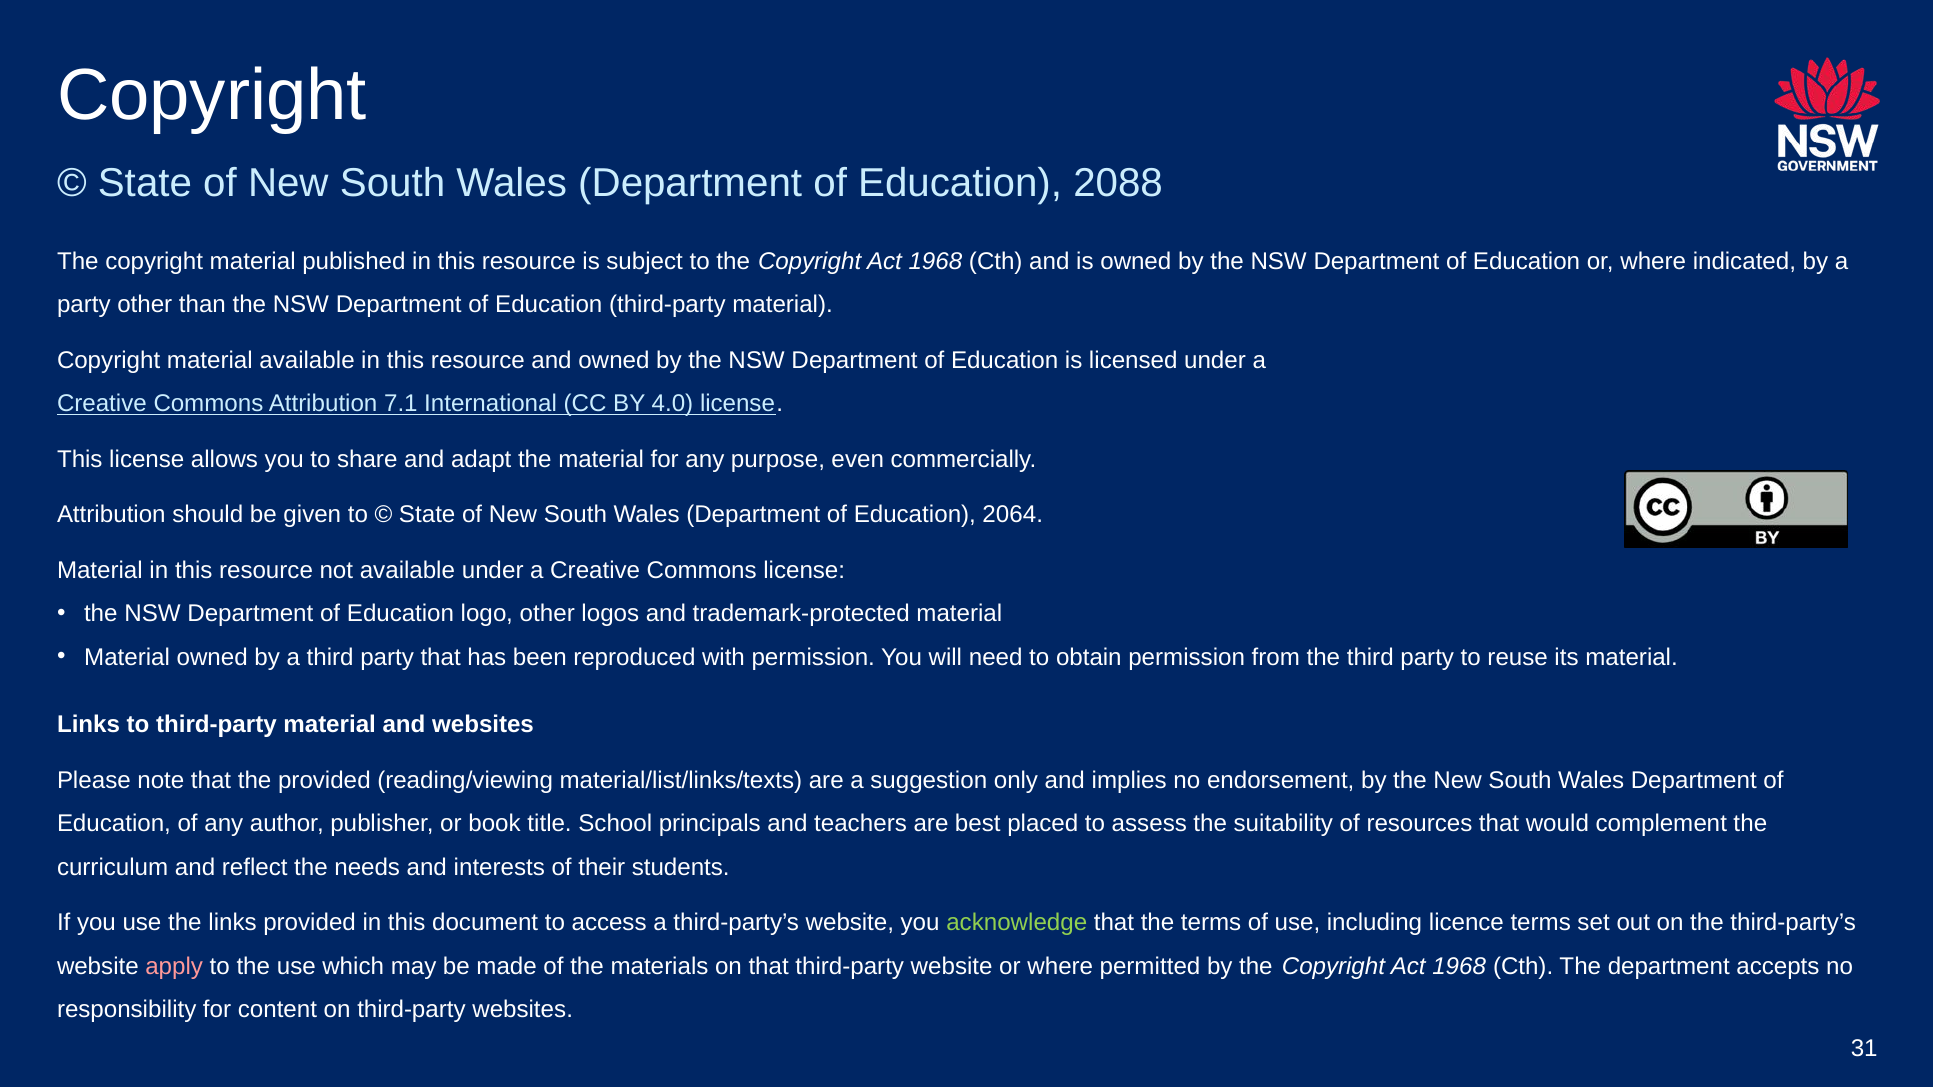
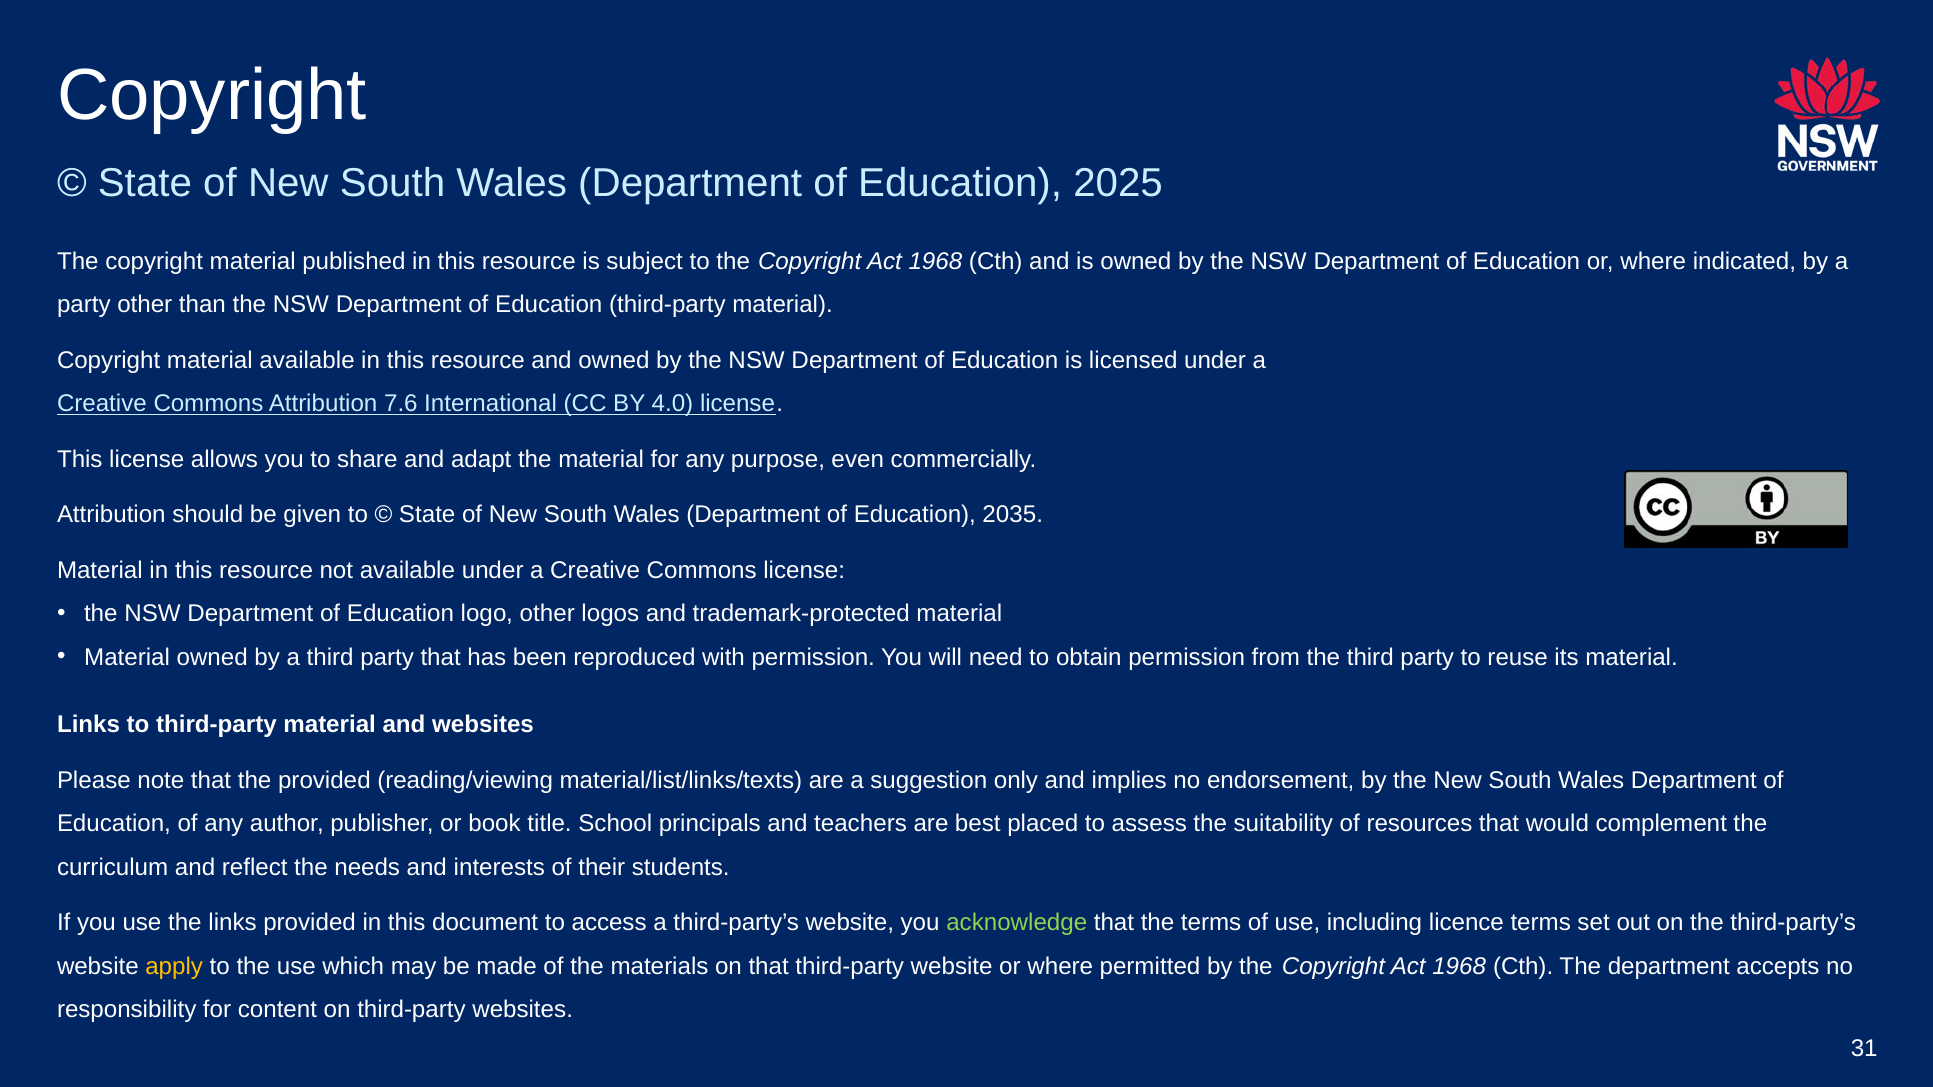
2088: 2088 -> 2025
7.1: 7.1 -> 7.6
2064: 2064 -> 2035
apply colour: pink -> yellow
